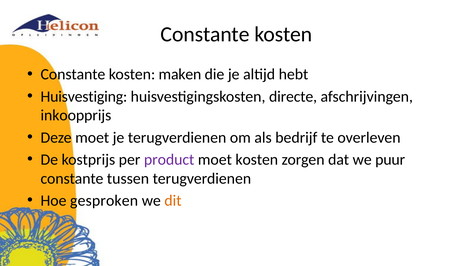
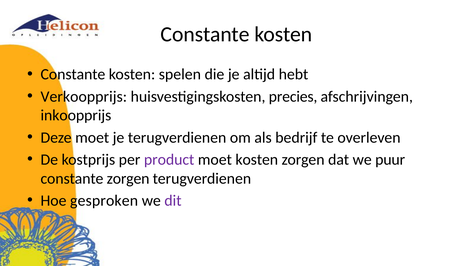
maken: maken -> spelen
Huisvestiging: Huisvestiging -> Verkoopprijs
directe: directe -> precies
constante tussen: tussen -> zorgen
dit colour: orange -> purple
